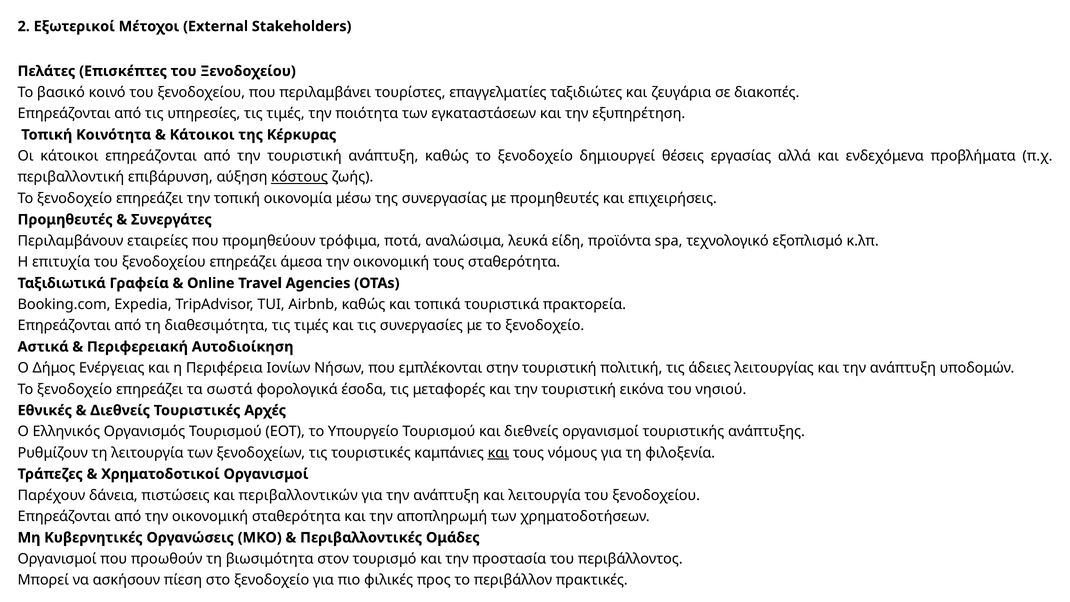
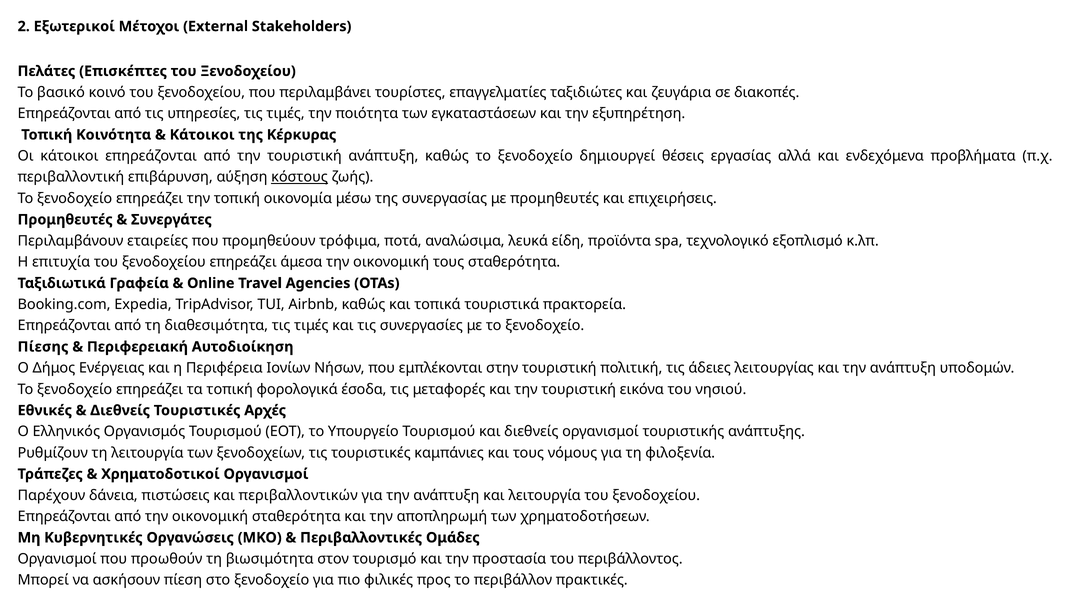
Αστικά: Αστικά -> Πίεσης
τα σωστά: σωστά -> τοπική
και at (498, 453) underline: present -> none
